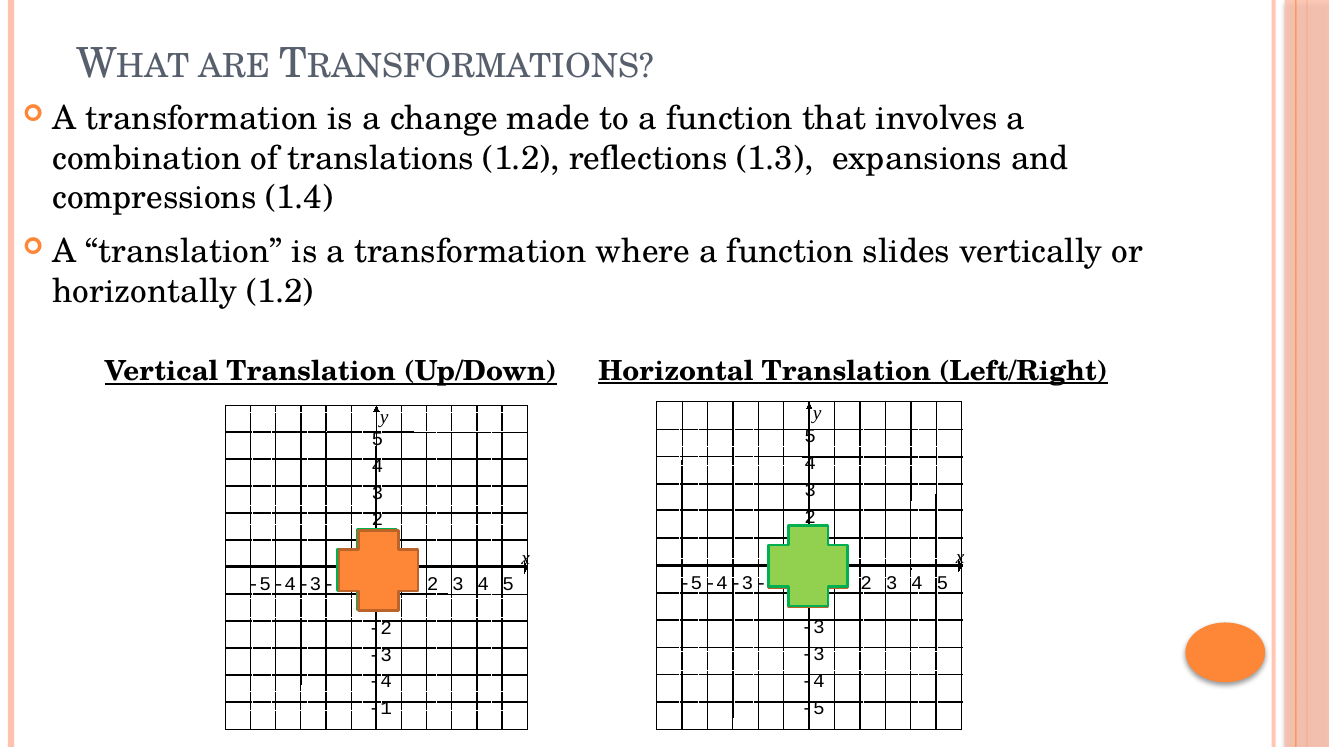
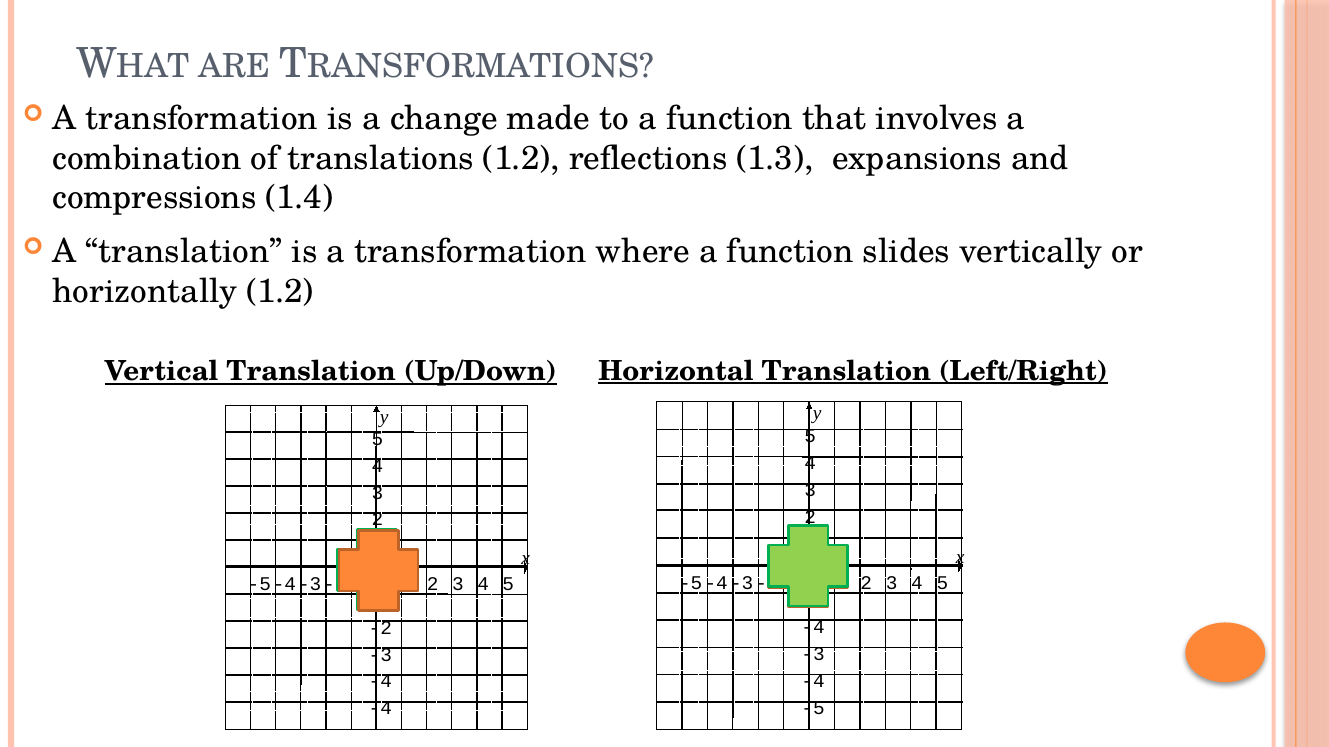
-3 at (813, 627): -3 -> -4
-1 at (380, 709): -1 -> -4
